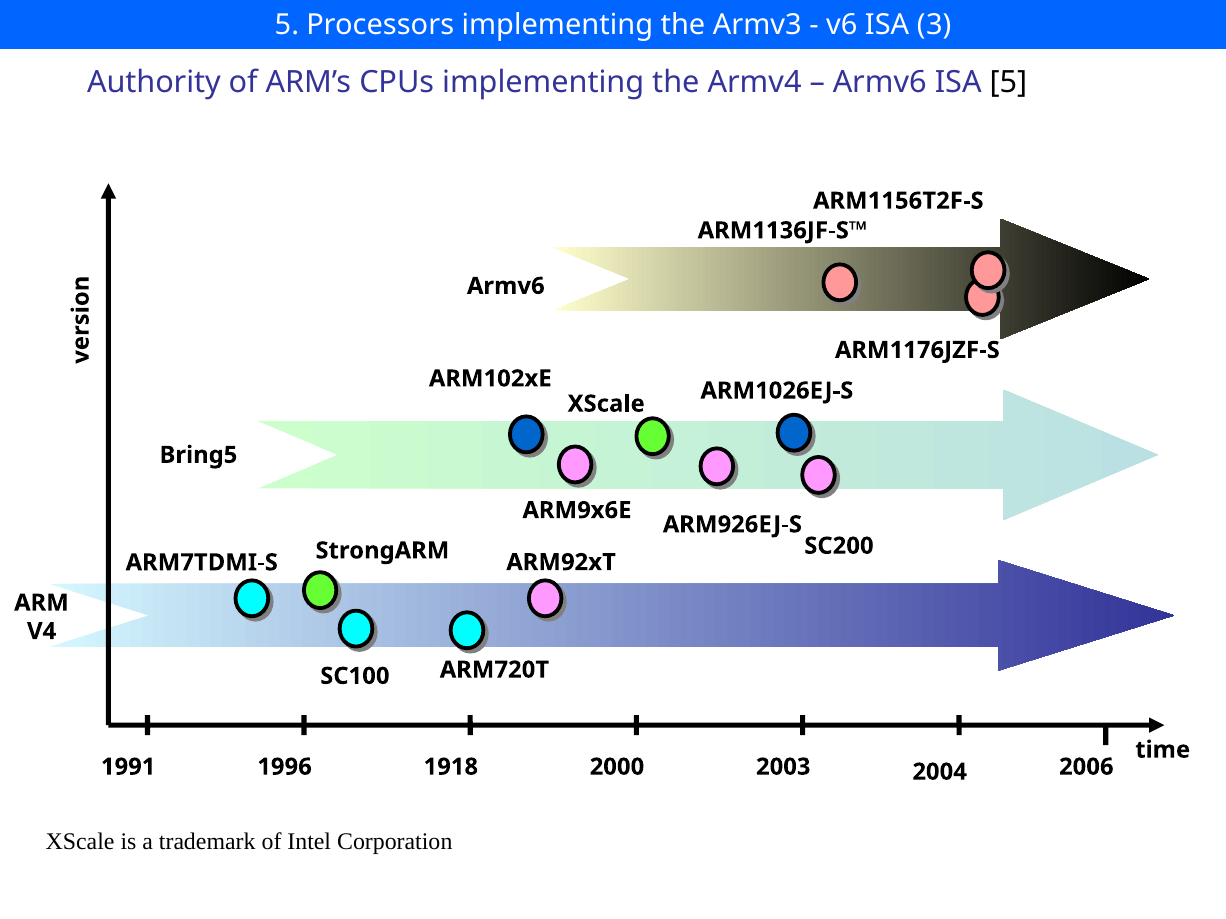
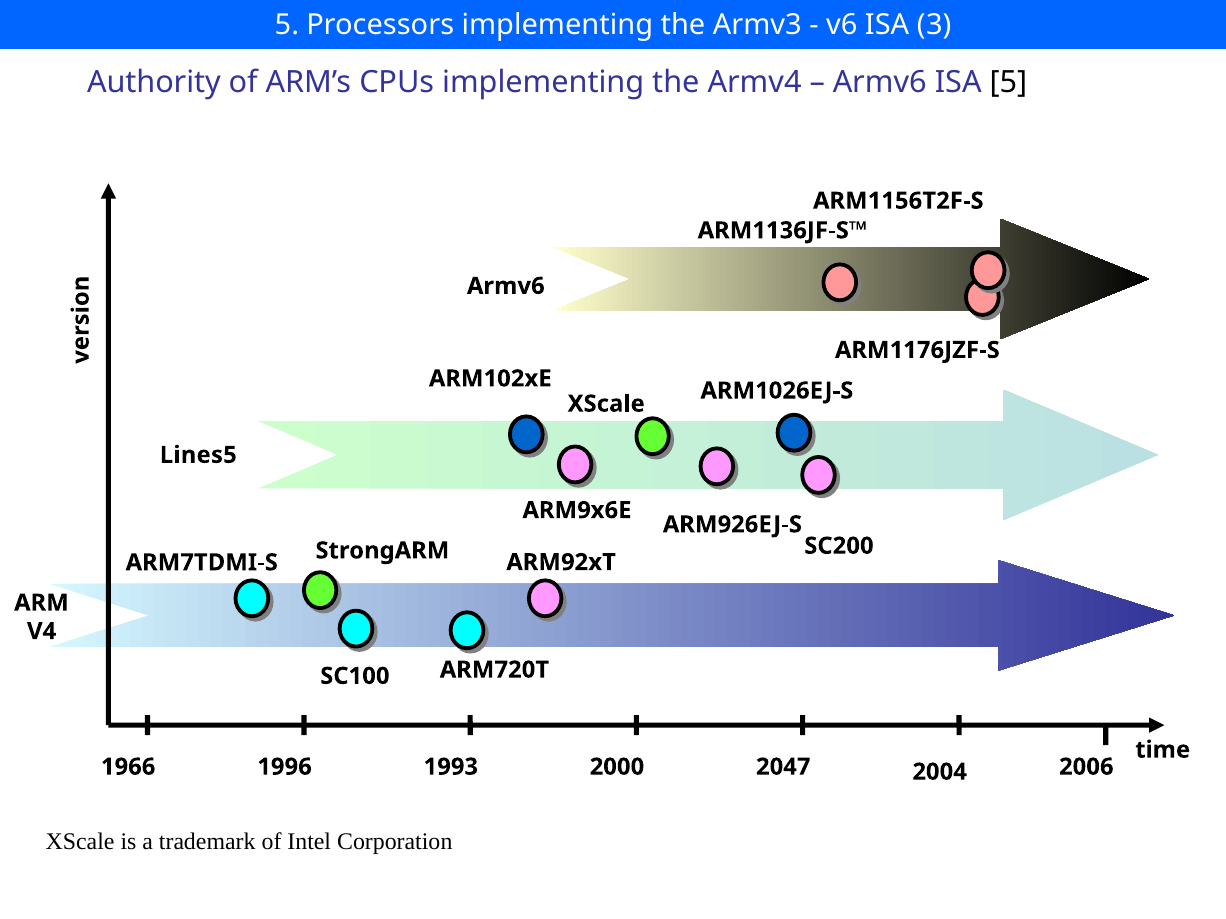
Bring5: Bring5 -> Lines5
1991: 1991 -> 1966
1918: 1918 -> 1993
2003: 2003 -> 2047
